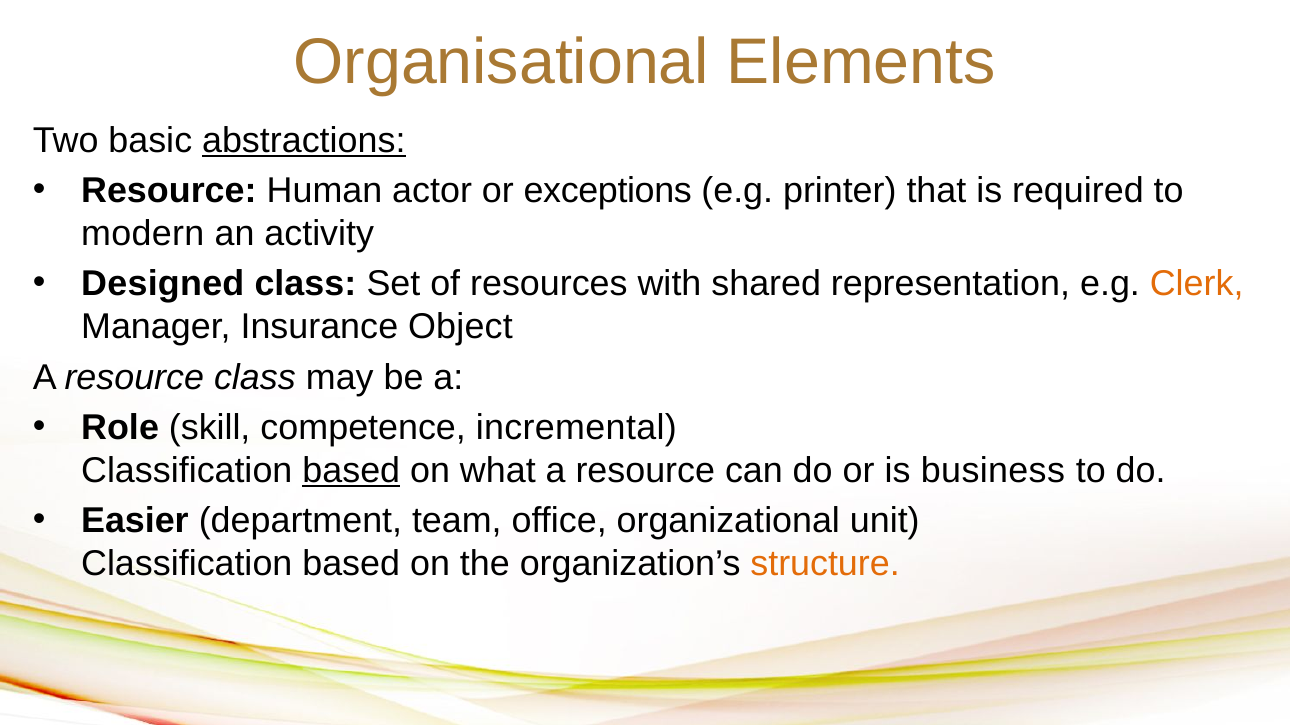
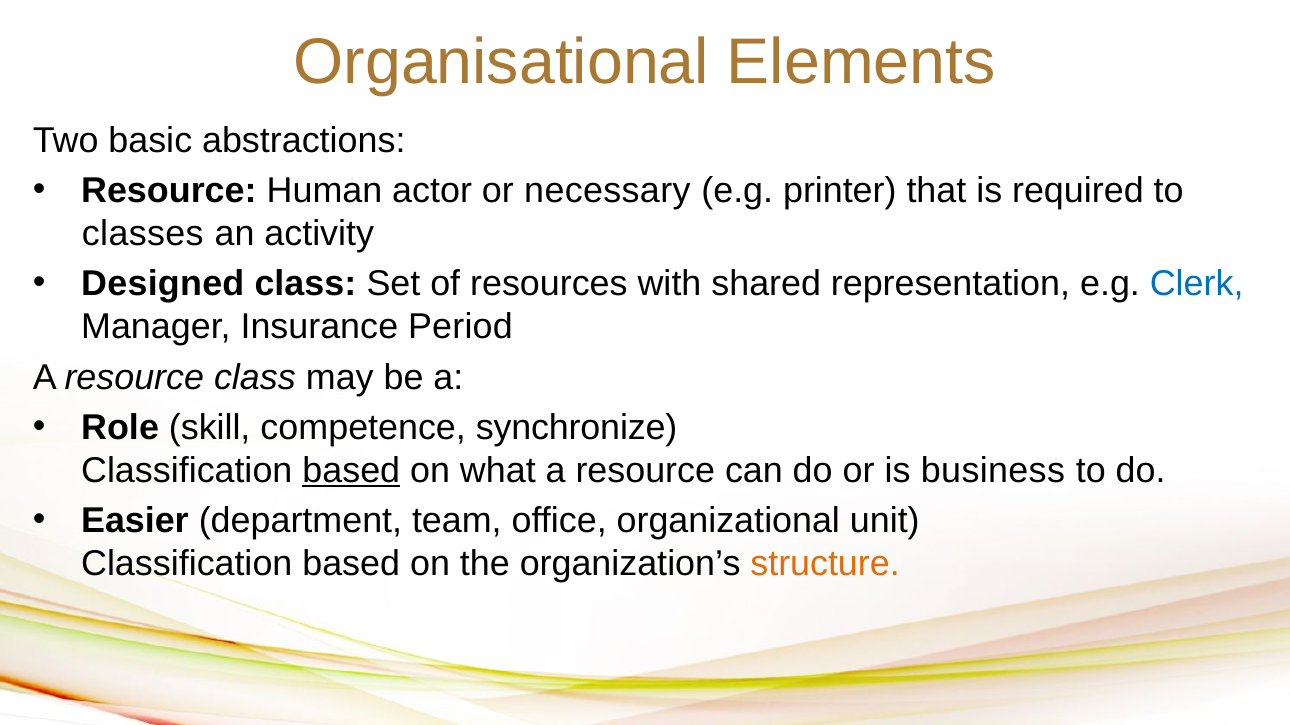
abstractions underline: present -> none
exceptions: exceptions -> necessary
modern: modern -> classes
Clerk colour: orange -> blue
Object: Object -> Period
incremental: incremental -> synchronize
